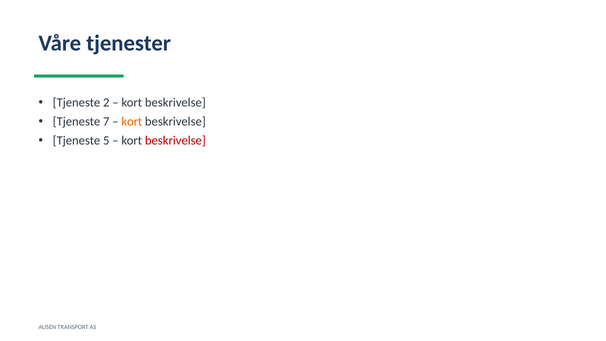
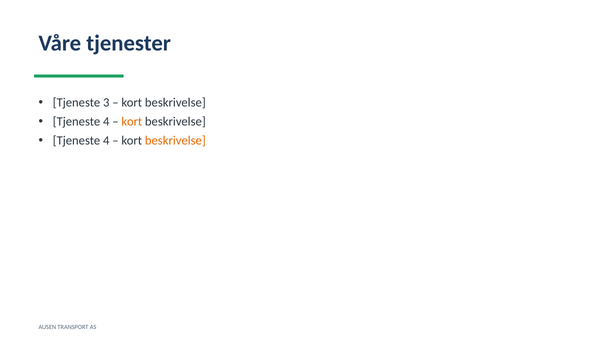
2: 2 -> 3
7 at (106, 122): 7 -> 4
5 at (106, 141): 5 -> 4
beskrivelse at (175, 141) colour: red -> orange
